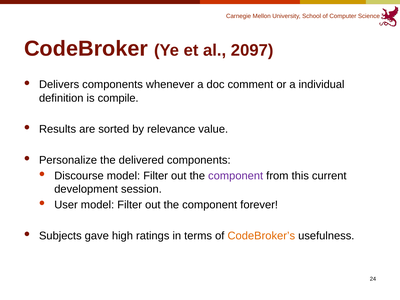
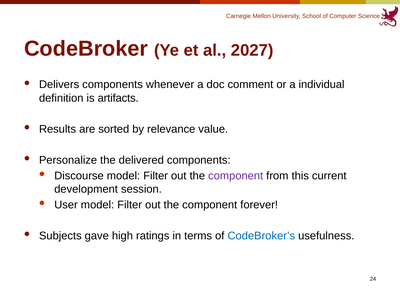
2097: 2097 -> 2027
compile: compile -> artifacts
CodeBroker’s colour: orange -> blue
